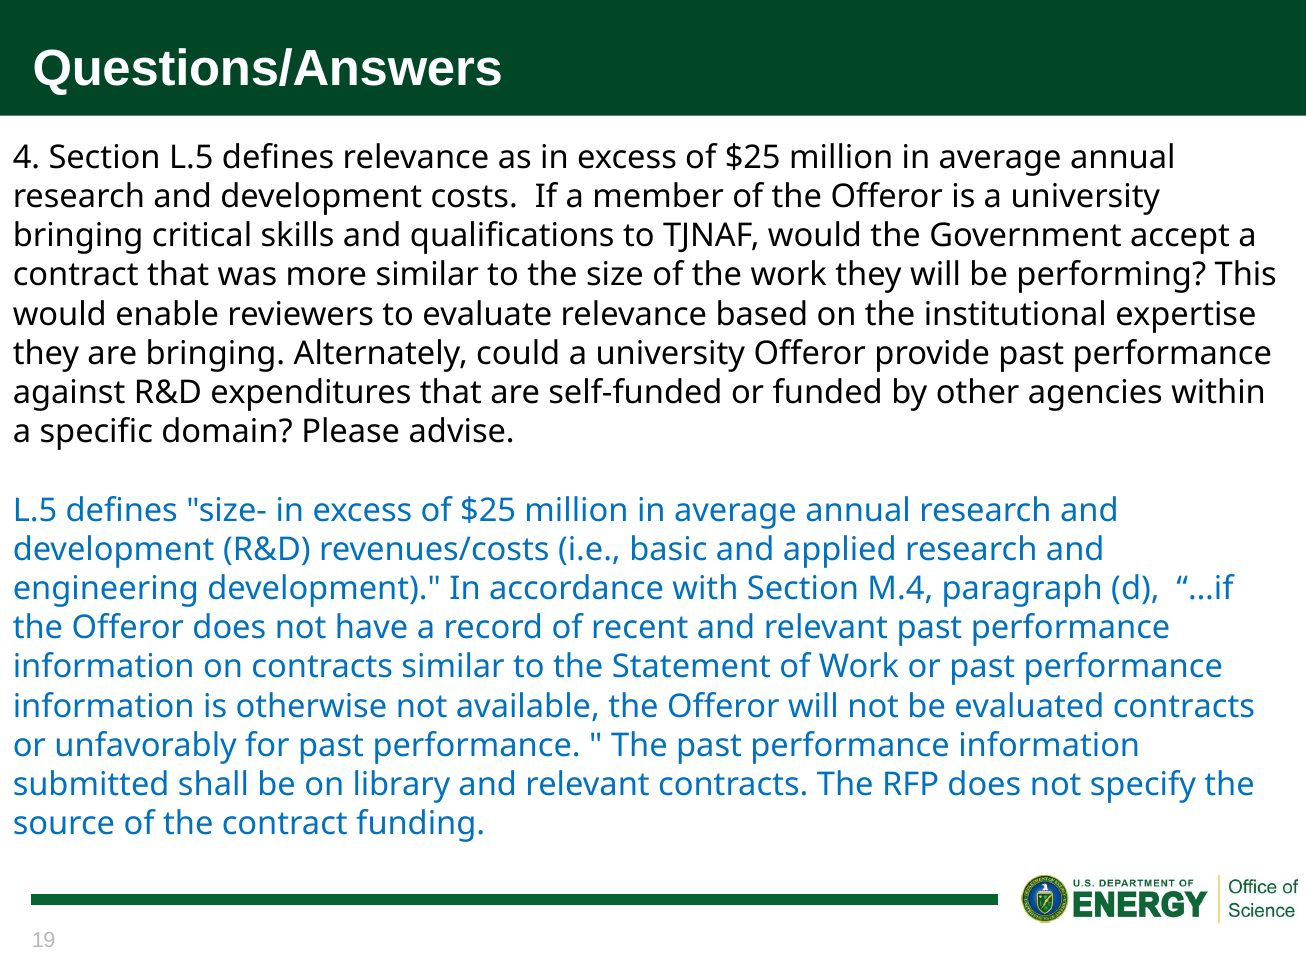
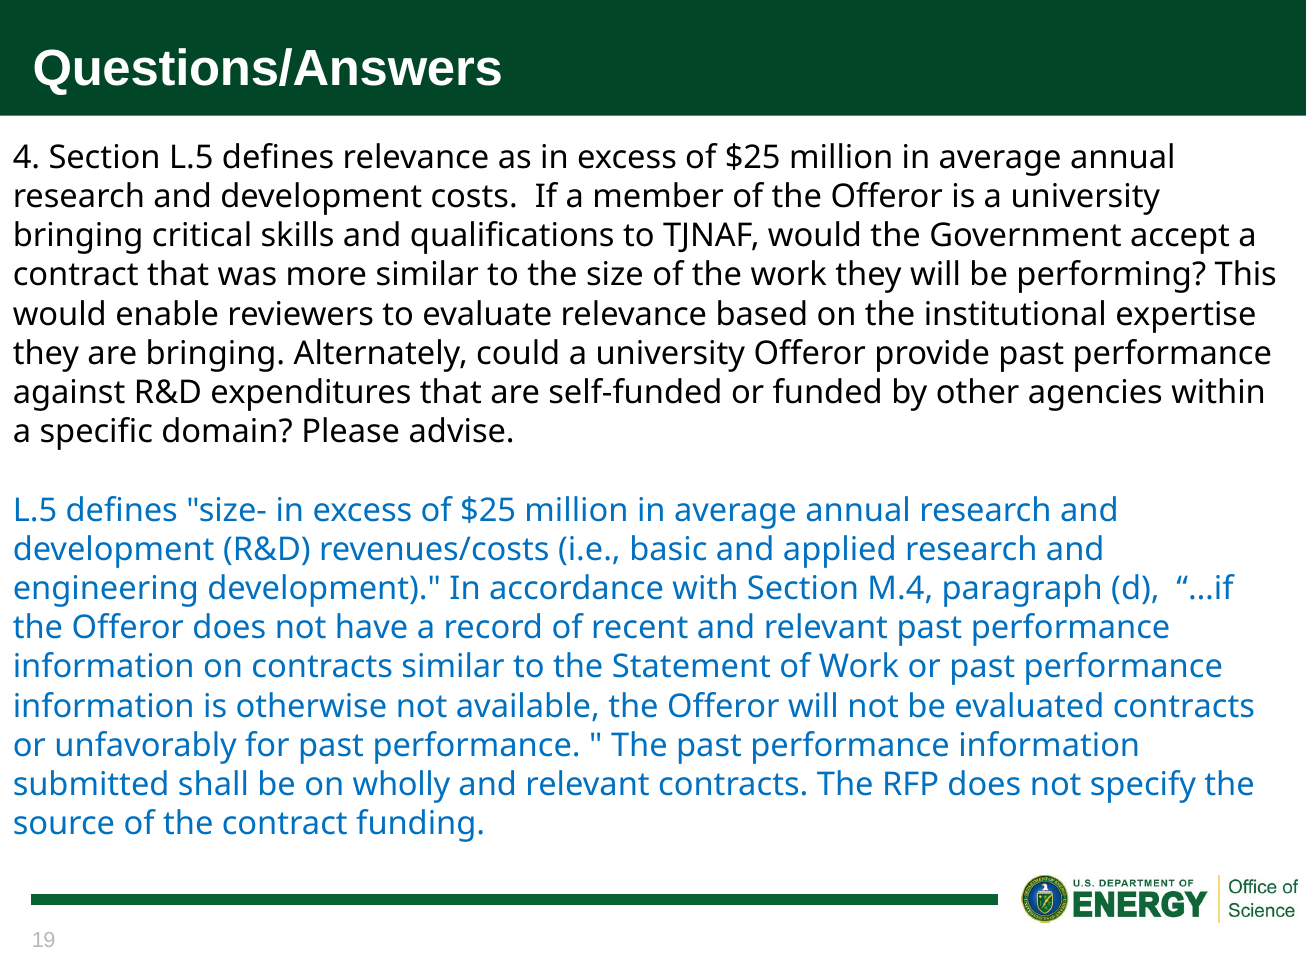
library: library -> wholly
